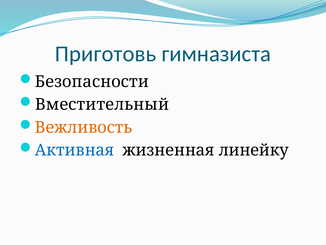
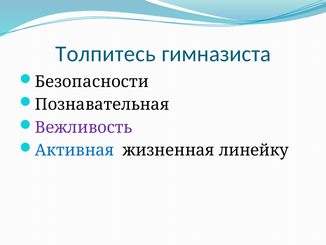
Приготовь: Приготовь -> Толпитесь
Вместительный: Вместительный -> Познавательная
Вежливость colour: orange -> purple
